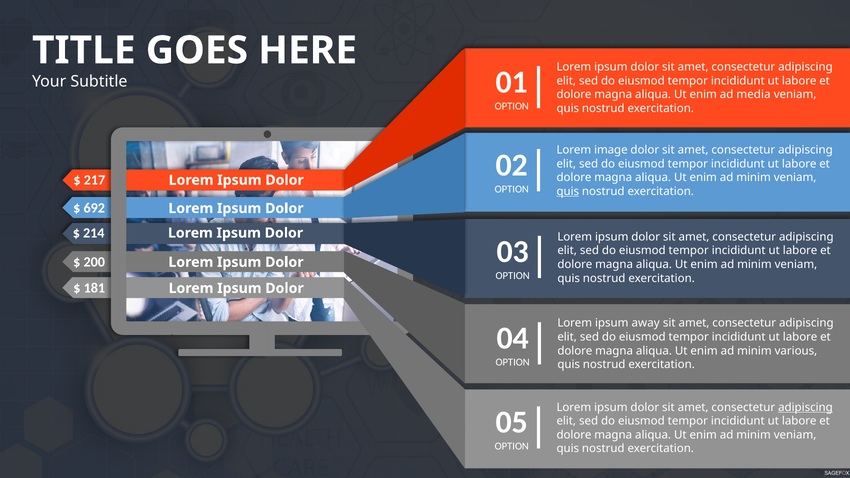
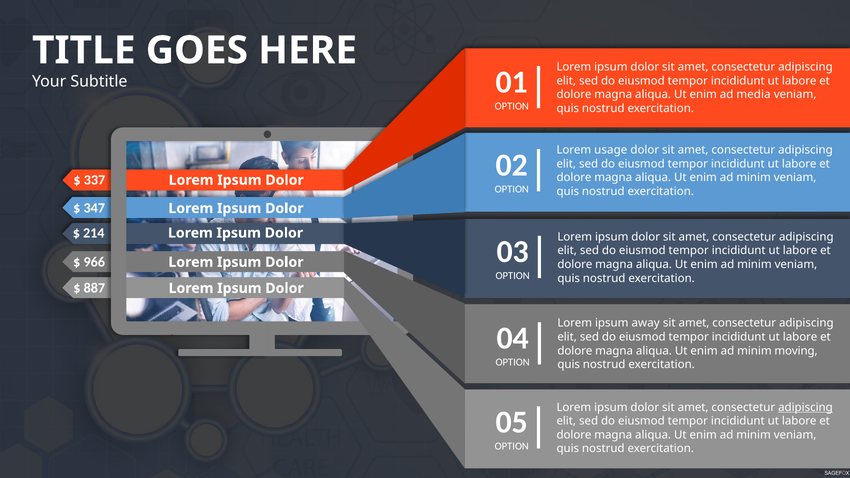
image: image -> usage
217: 217 -> 337
quis at (568, 191) underline: present -> none
692: 692 -> 347
200: 200 -> 966
181: 181 -> 887
various: various -> moving
